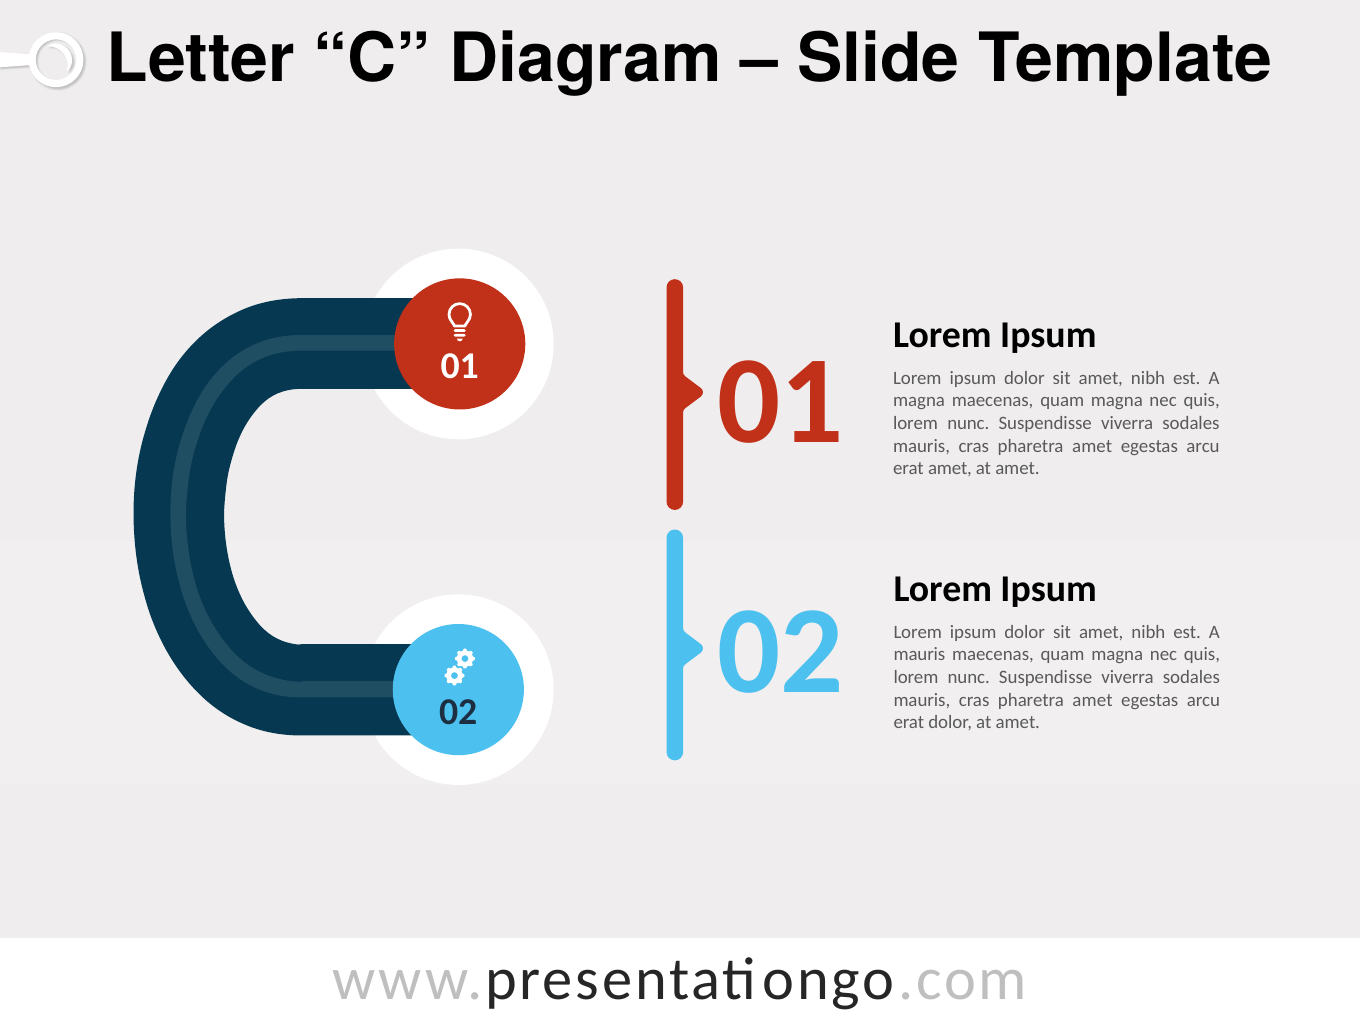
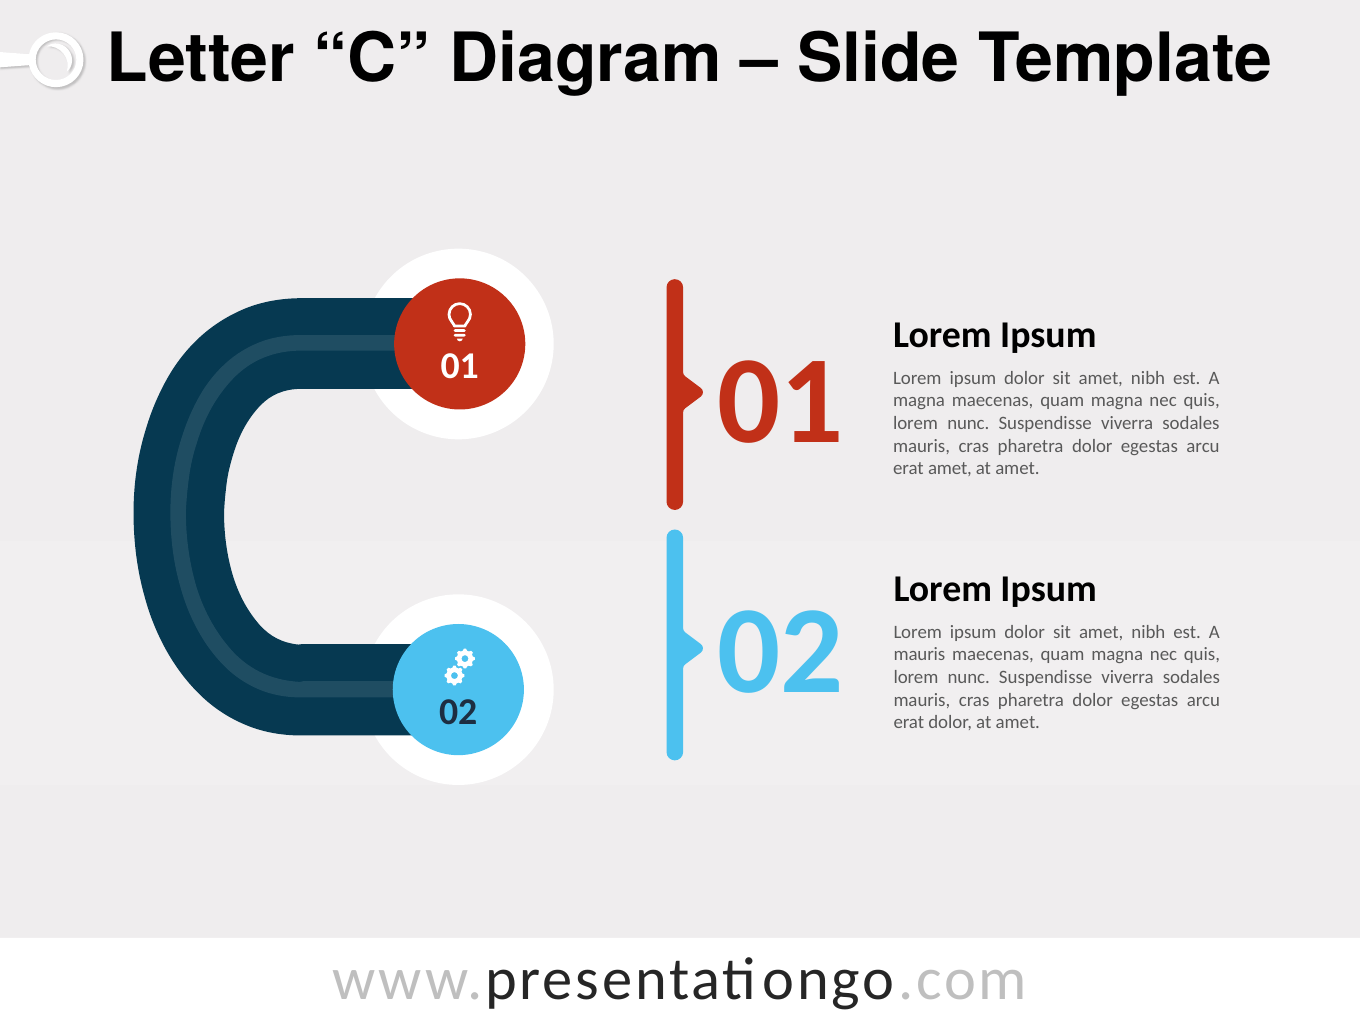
amet at (1092, 446): amet -> dolor
amet at (1093, 700): amet -> dolor
